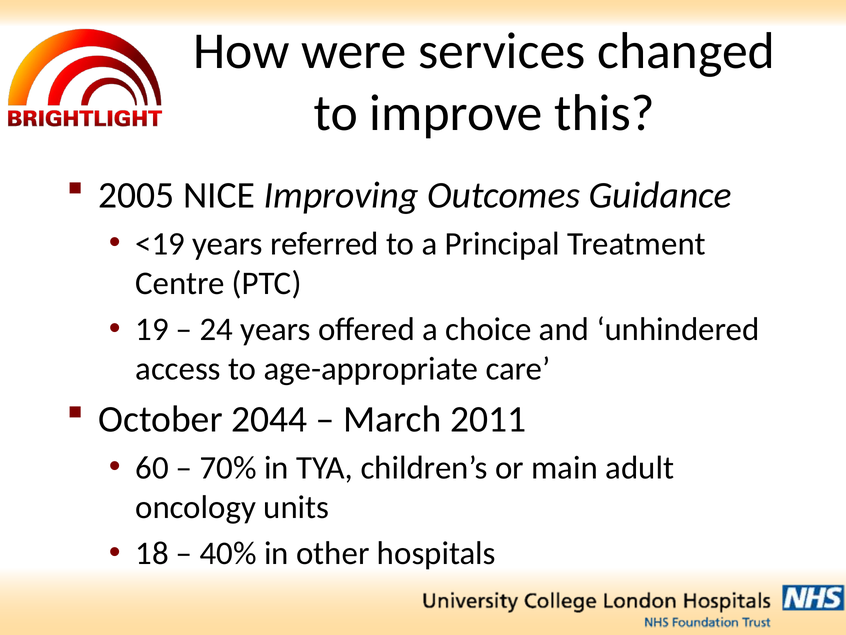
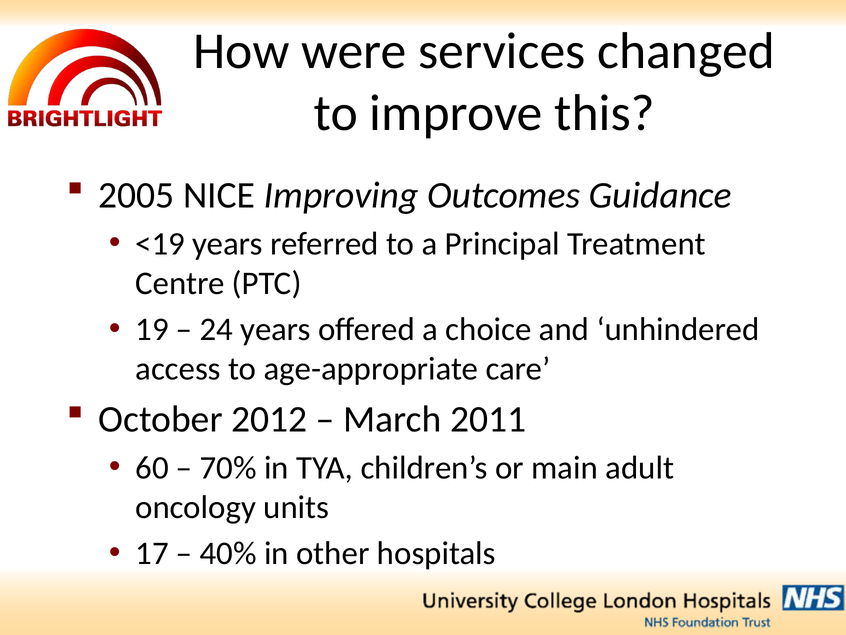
2044: 2044 -> 2012
18: 18 -> 17
